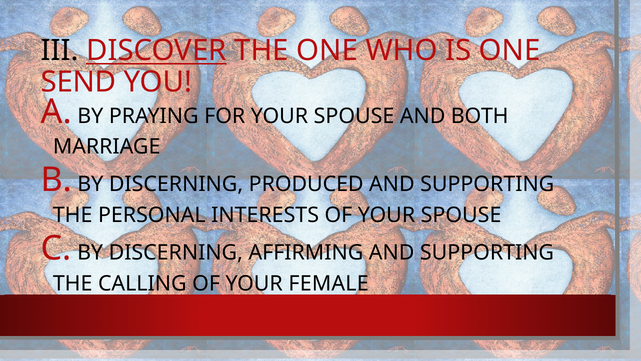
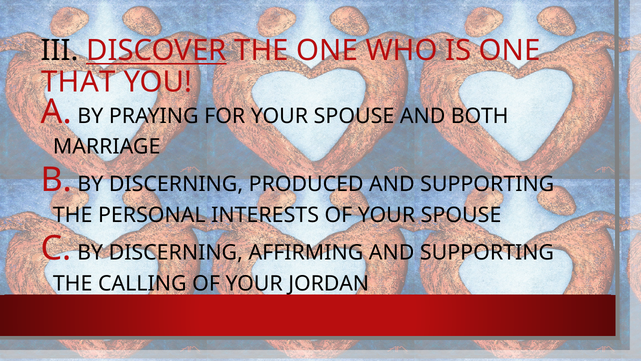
SEND: SEND -> THAT
FEMALE: FEMALE -> JORDAN
